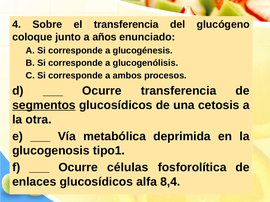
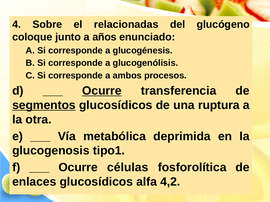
el transferencia: transferencia -> relacionadas
Ocurre at (102, 91) underline: none -> present
cetosis: cetosis -> ruptura
8,4: 8,4 -> 4,2
